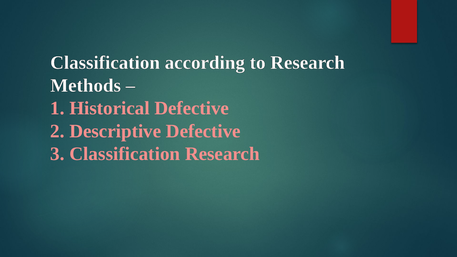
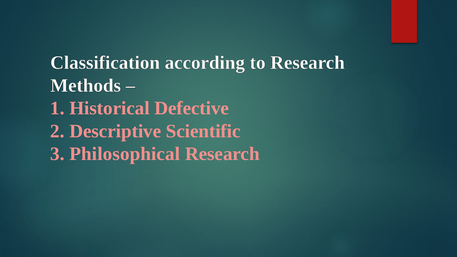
Descriptive Defective: Defective -> Scientific
Classification at (125, 154): Classification -> Philosophical
